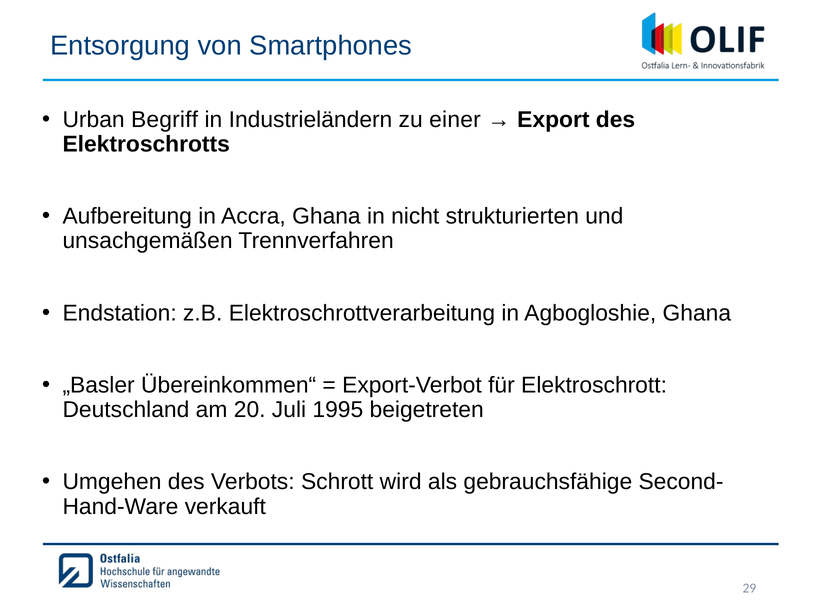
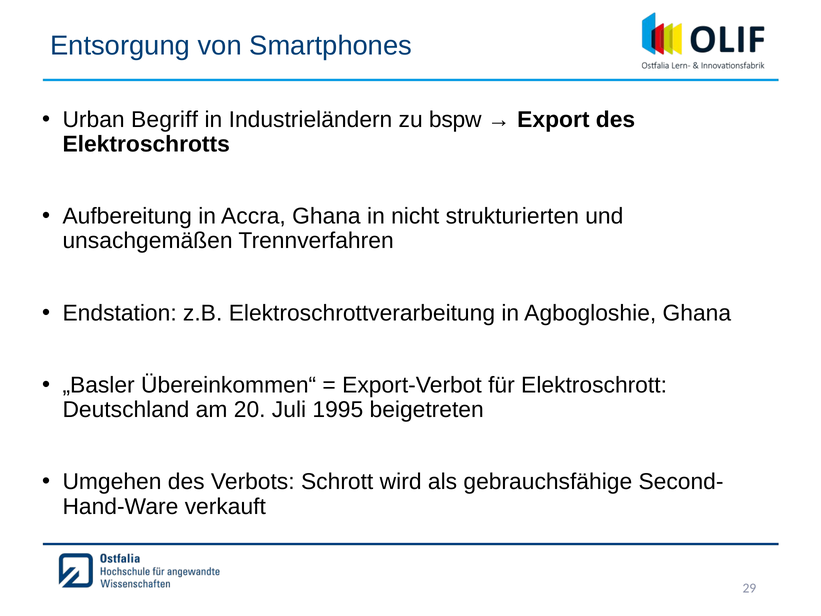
einer: einer -> bspw
